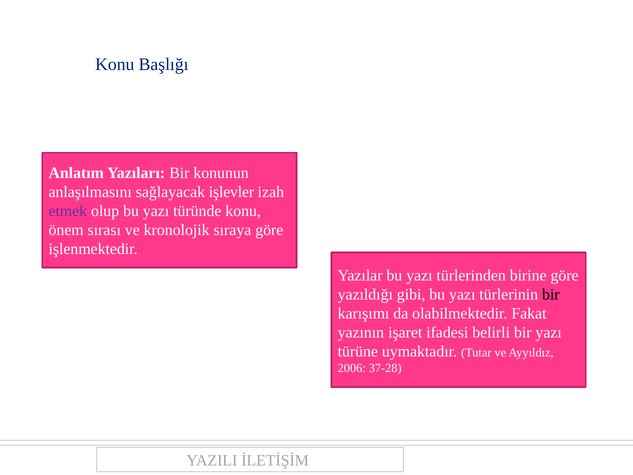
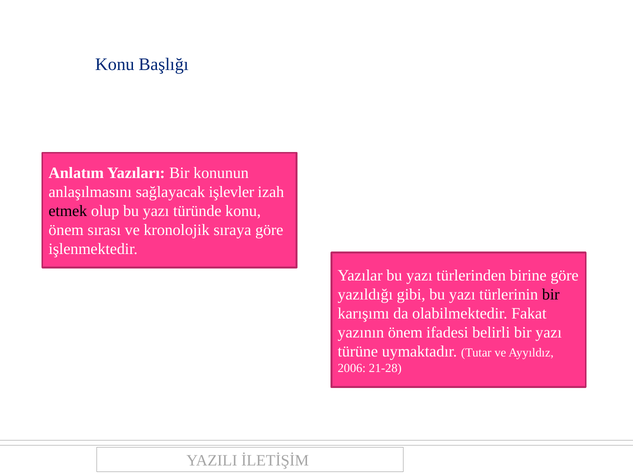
etmek colour: purple -> black
yazının işaret: işaret -> önem
37-28: 37-28 -> 21-28
